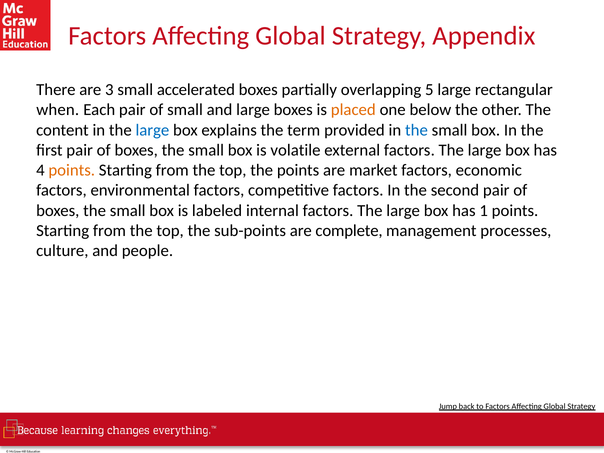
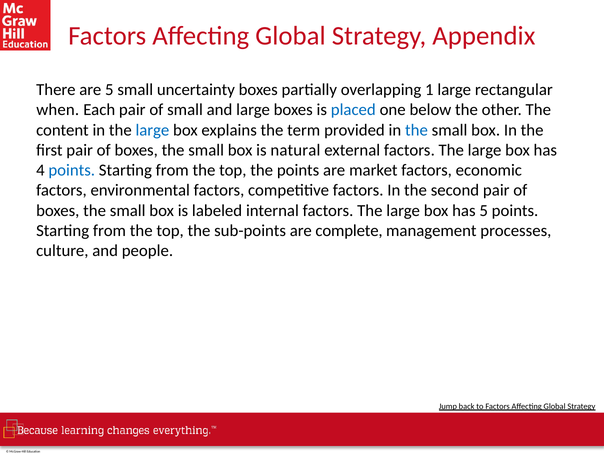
are 3: 3 -> 5
accelerated: accelerated -> uncertainty
5: 5 -> 1
placed colour: orange -> blue
volatile: volatile -> natural
points at (72, 170) colour: orange -> blue
has 1: 1 -> 5
